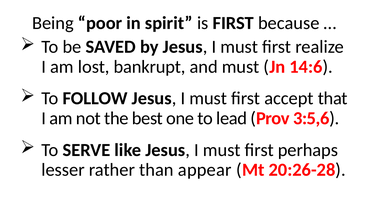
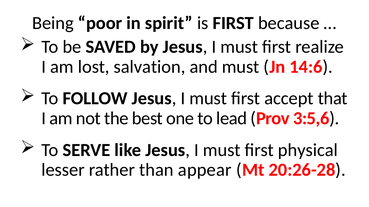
bankrupt: bankrupt -> salvation
perhaps: perhaps -> physical
